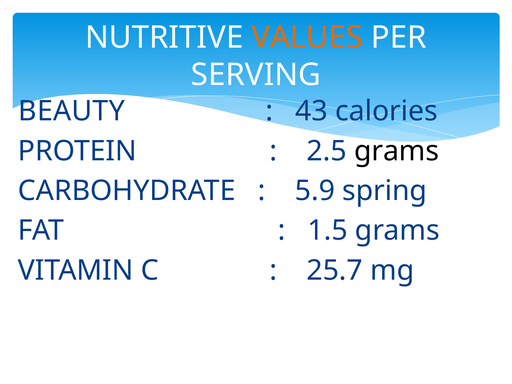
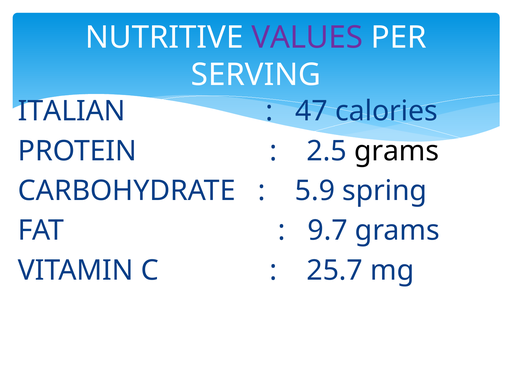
VALUES colour: orange -> purple
BEAUTY: BEAUTY -> ITALIAN
43: 43 -> 47
1.5: 1.5 -> 9.7
